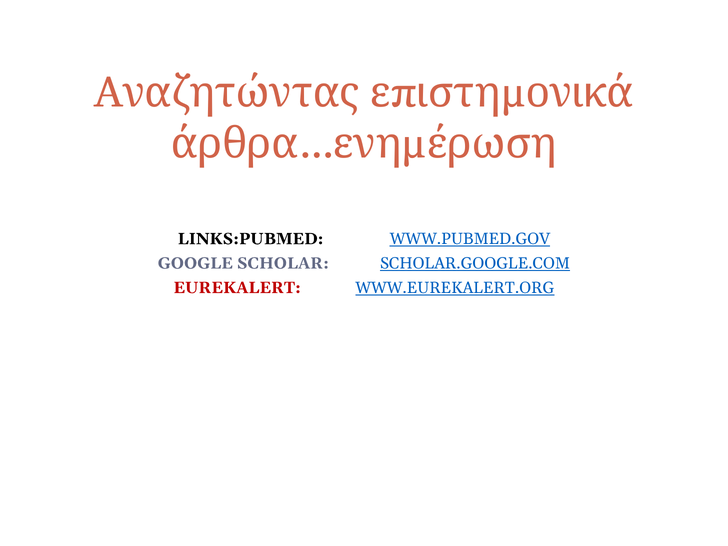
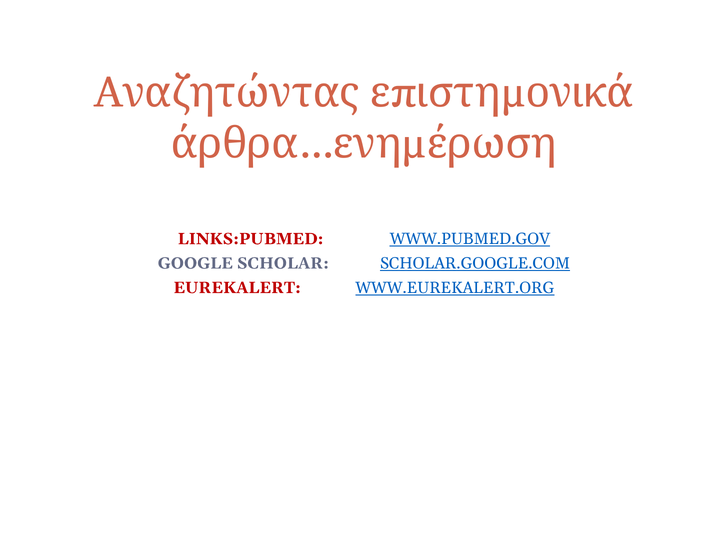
LINKS:PUBMED colour: black -> red
